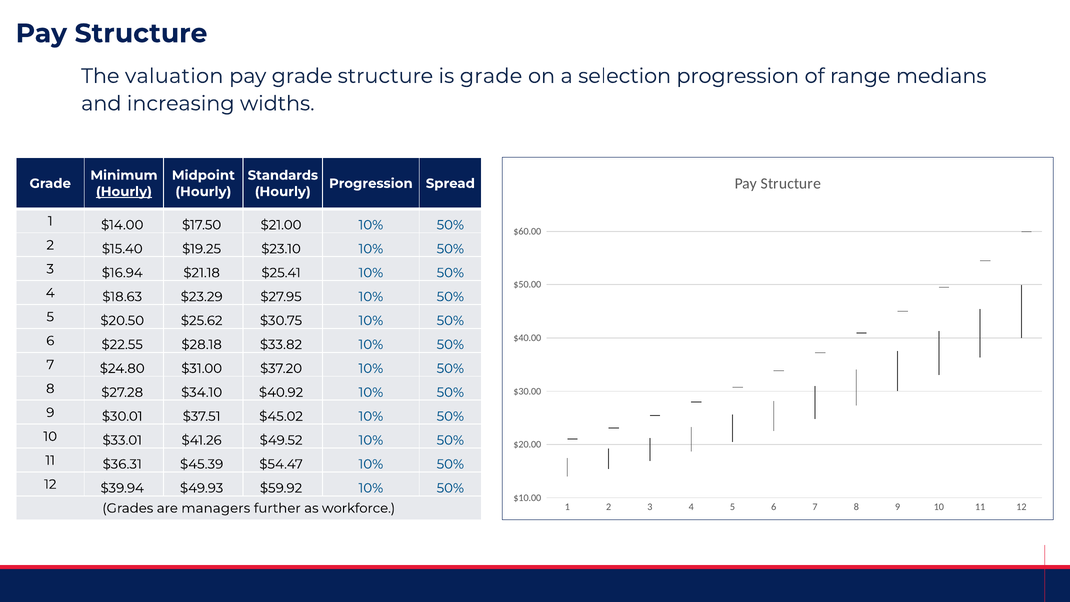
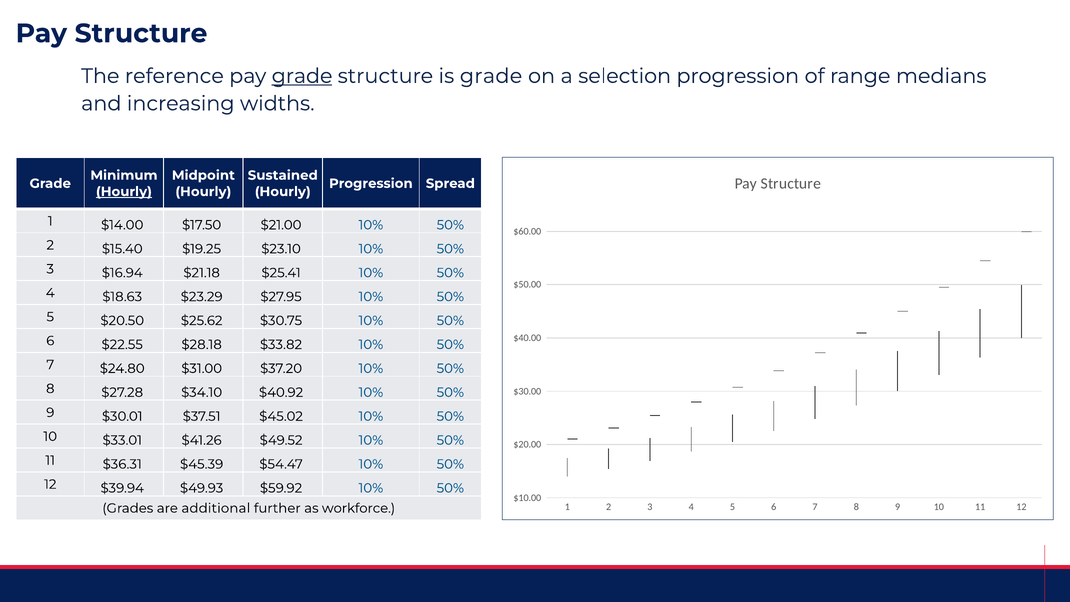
valuation: valuation -> reference
grade at (302, 76) underline: none -> present
Standards: Standards -> Sustained
managers: managers -> additional
